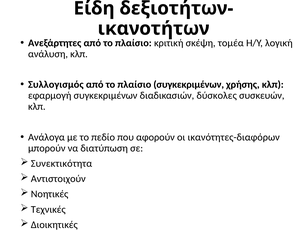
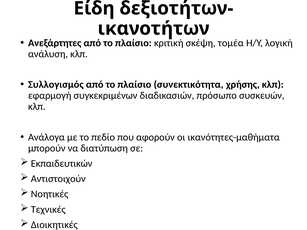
πλαίσιο συγκεκριμένων: συγκεκριμένων -> συνεκτικότητα
δύσκολες: δύσκολες -> πρόσωπο
ικανότητες-διαφόρων: ικανότητες-διαφόρων -> ικανότητες-μαθήματα
Συνεκτικότητα: Συνεκτικότητα -> Εκπαιδευτικών
